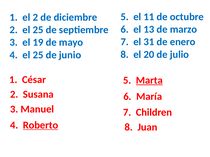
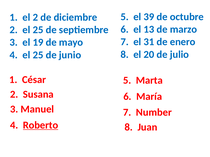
11: 11 -> 39
Marta underline: present -> none
Children: Children -> Number
